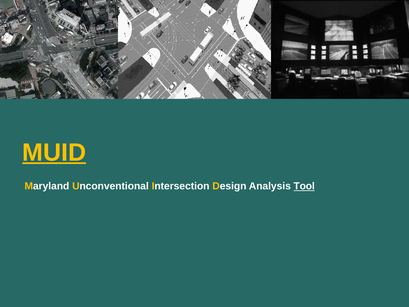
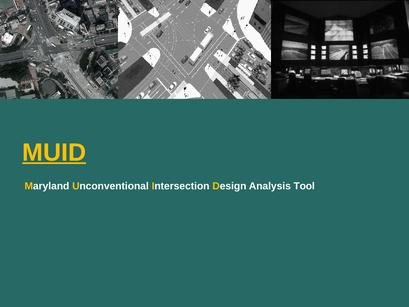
Tool underline: present -> none
